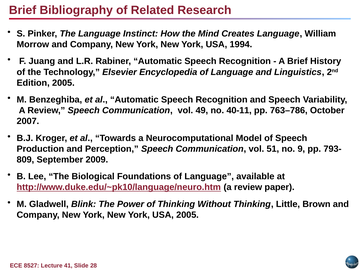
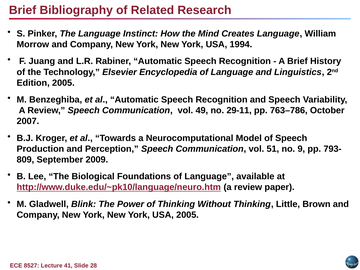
40-11: 40-11 -> 29-11
